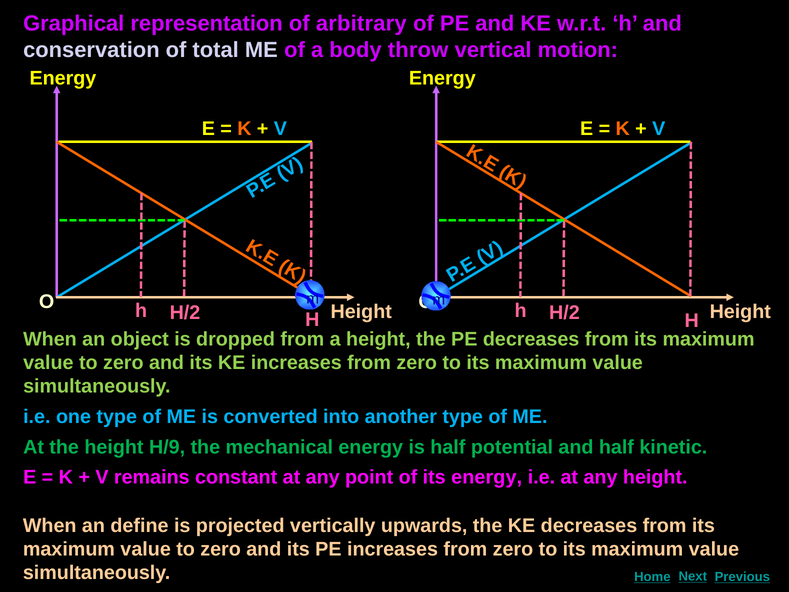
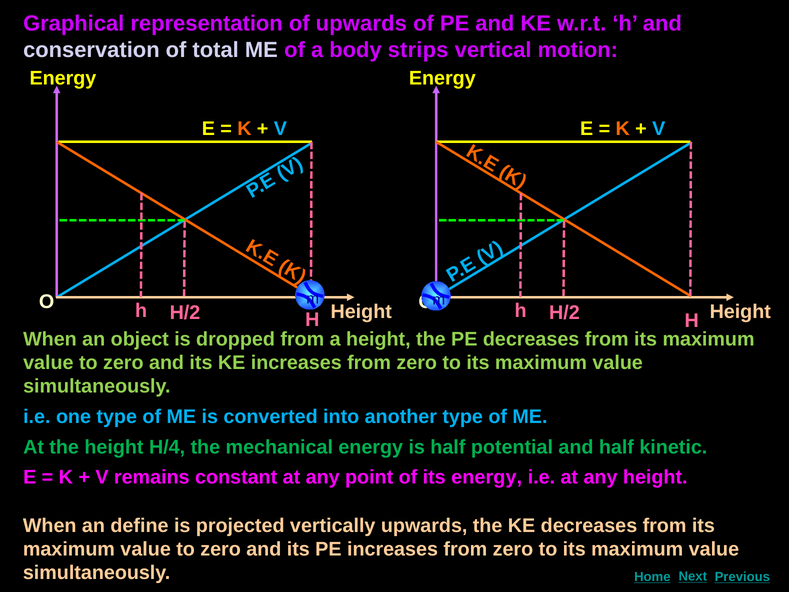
of arbitrary: arbitrary -> upwards
throw: throw -> strips
H/9: H/9 -> H/4
